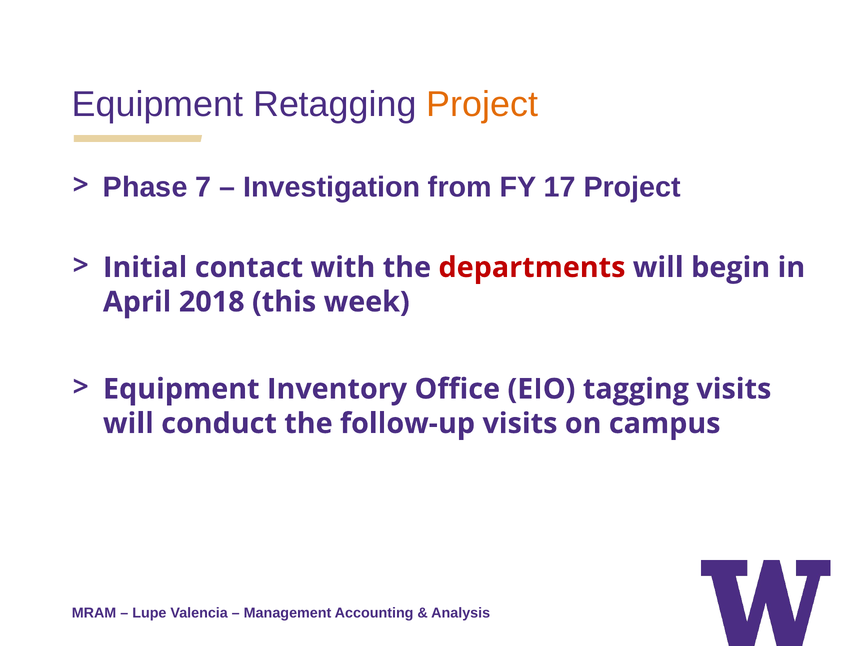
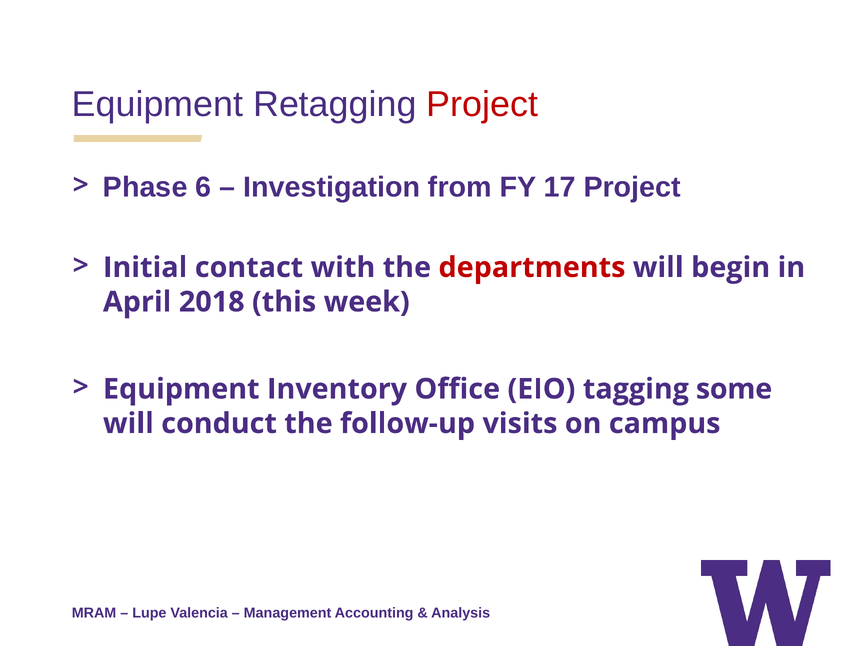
Project at (482, 104) colour: orange -> red
7: 7 -> 6
tagging visits: visits -> some
